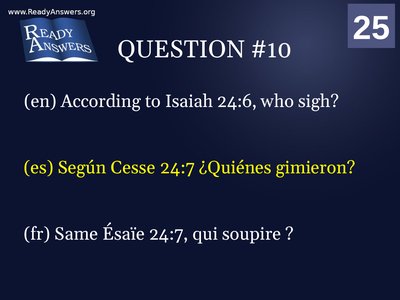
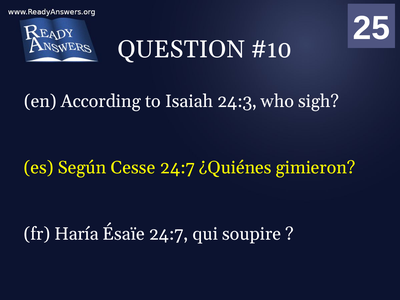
24:6: 24:6 -> 24:3
Same: Same -> Haría
